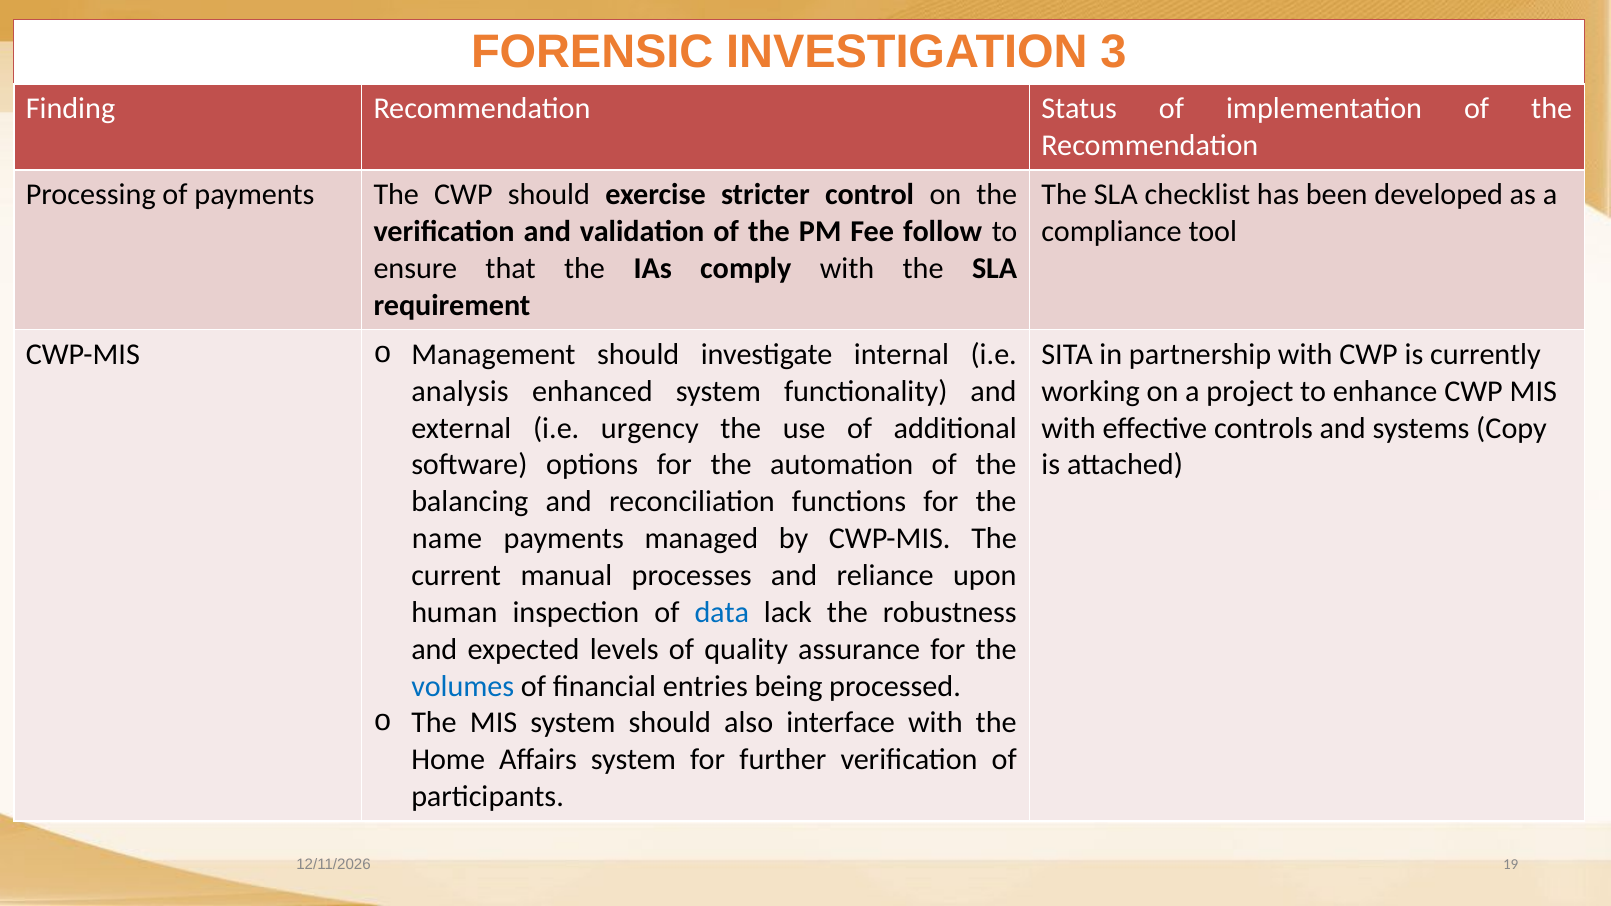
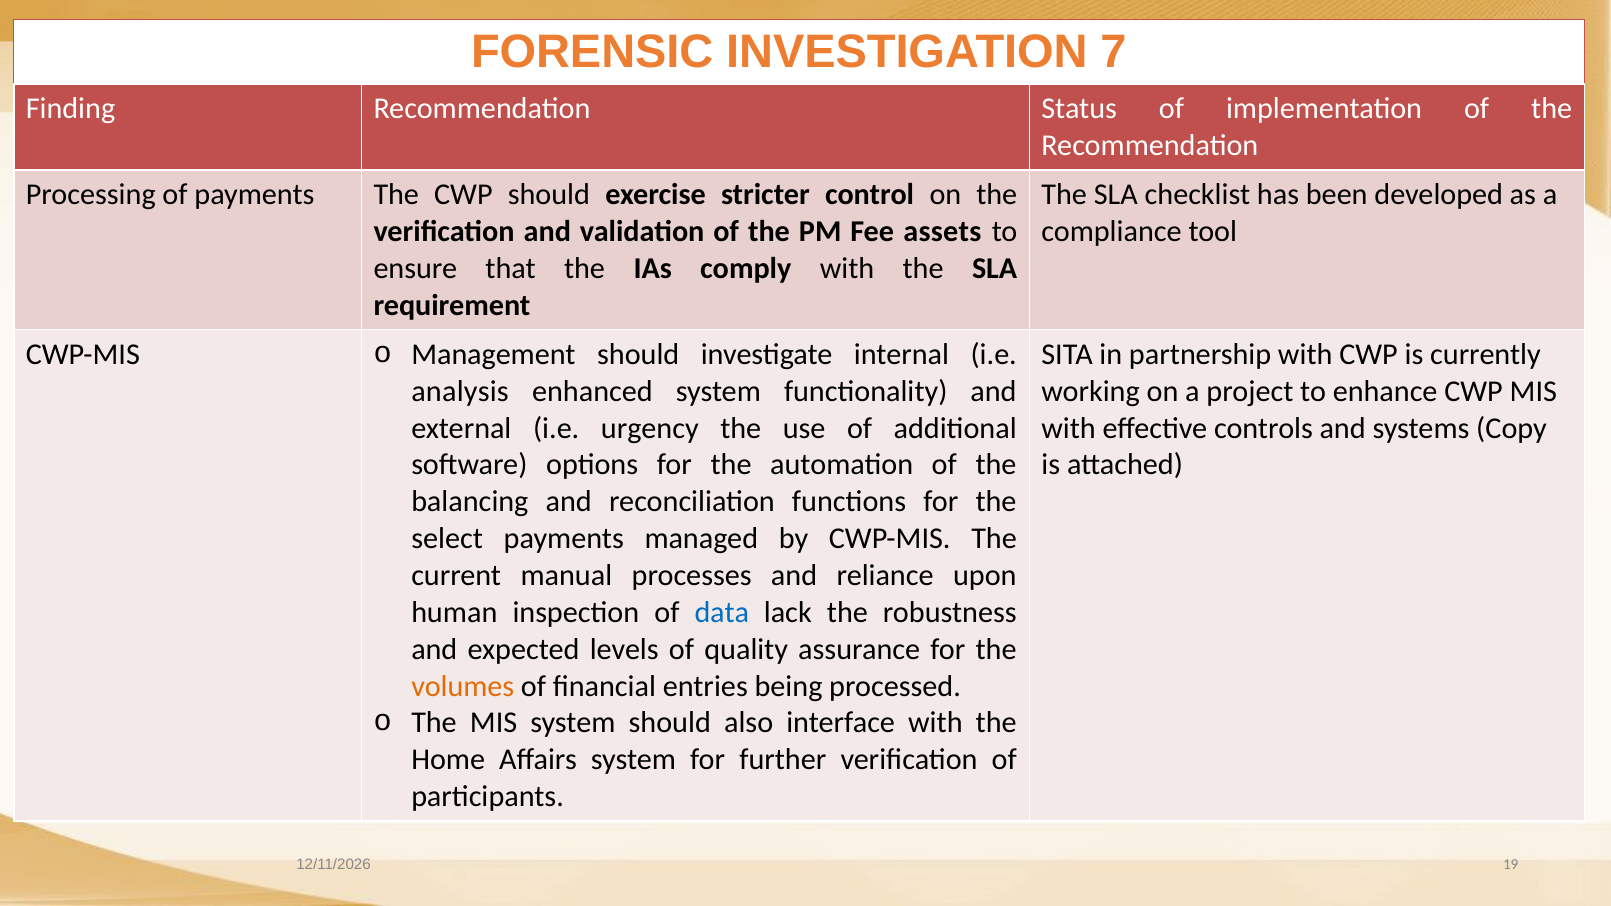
3: 3 -> 7
follow: follow -> assets
name: name -> select
volumes colour: blue -> orange
